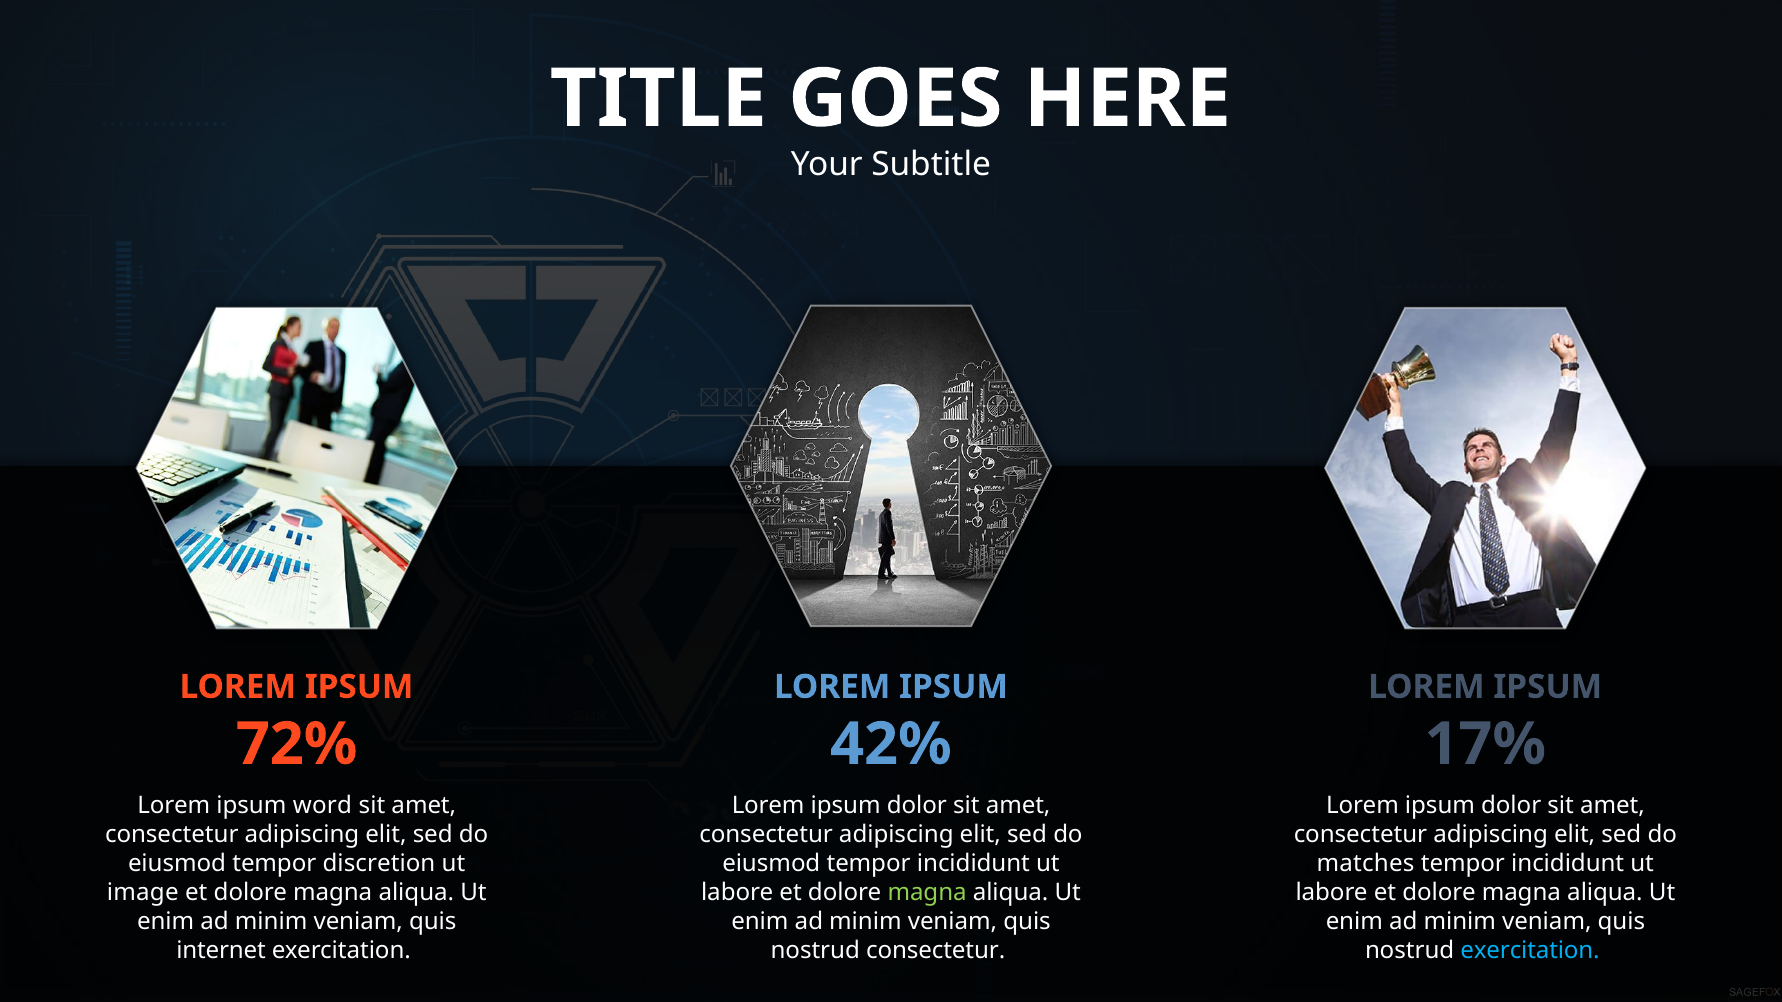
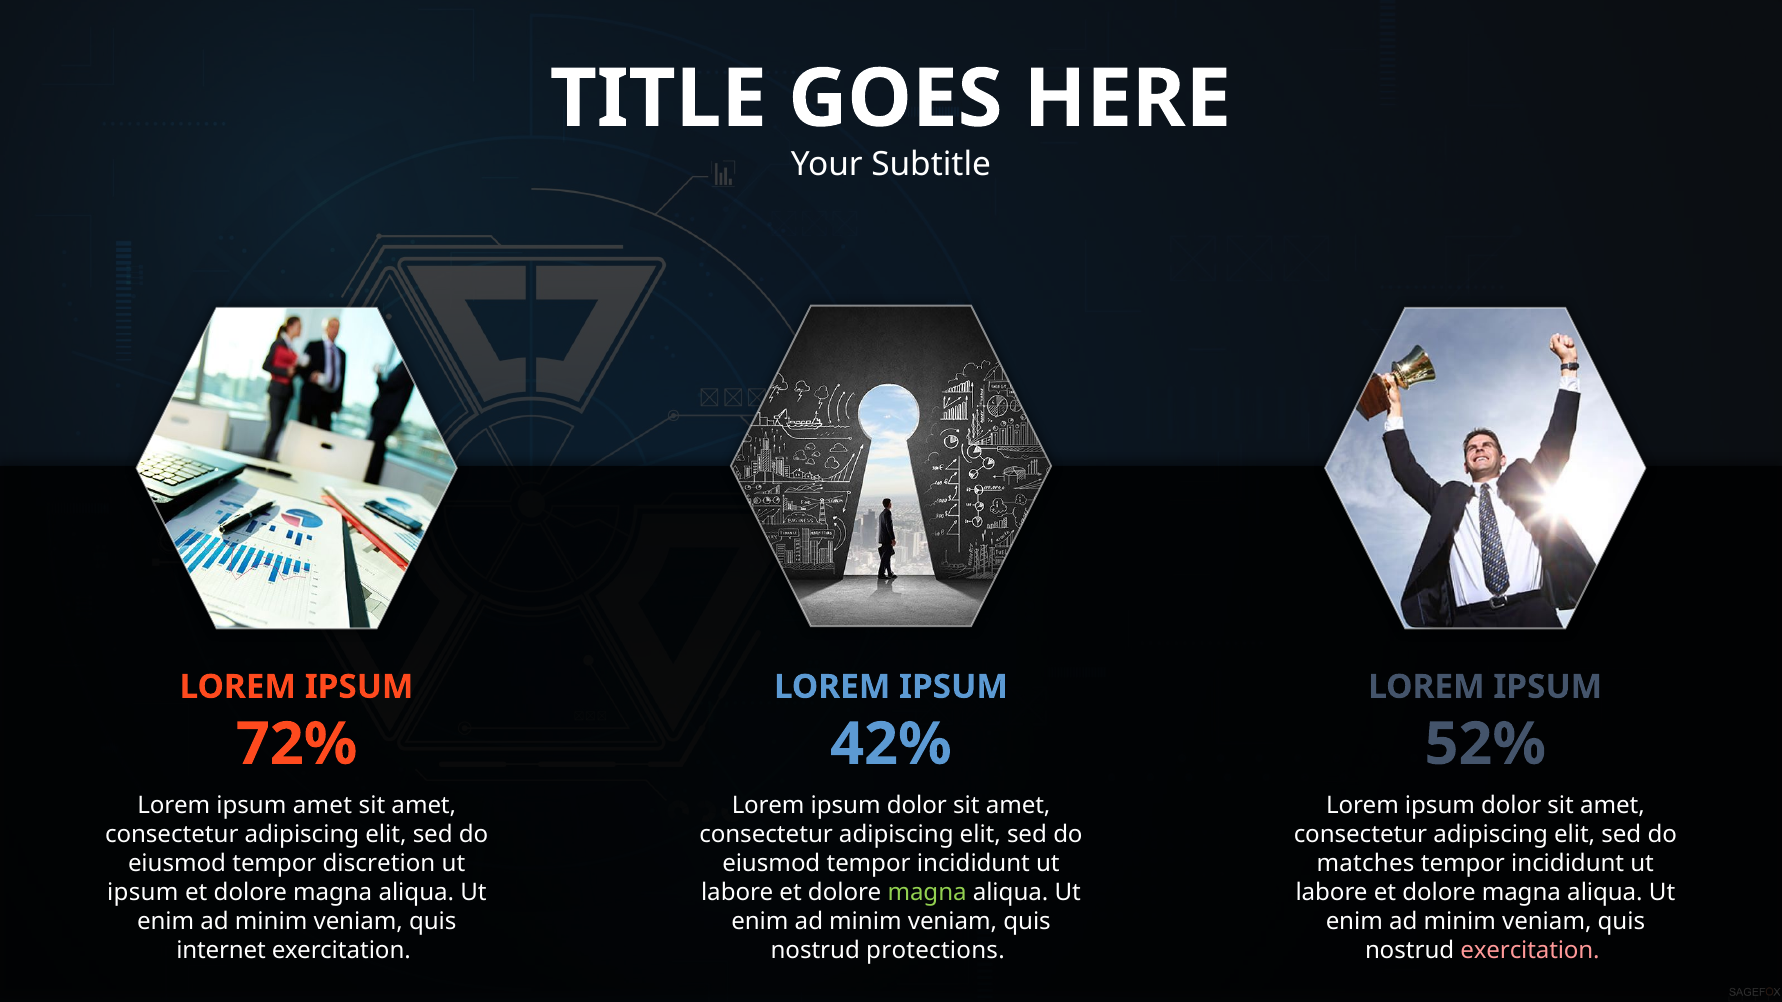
17%: 17% -> 52%
ipsum word: word -> amet
image at (143, 893): image -> ipsum
nostrud consectetur: consectetur -> protections
exercitation at (1530, 951) colour: light blue -> pink
